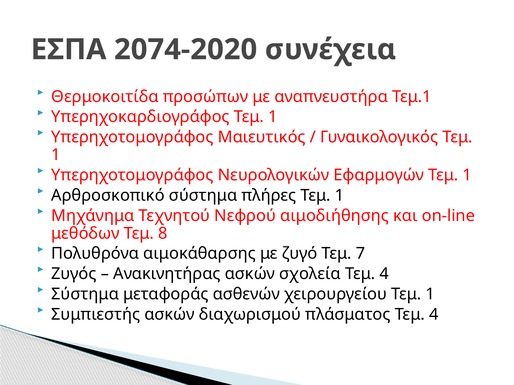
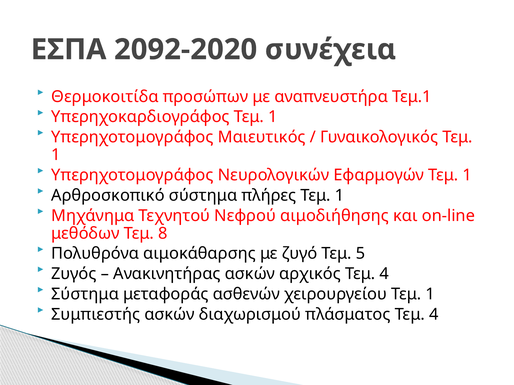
2074-2020: 2074-2020 -> 2092-2020
7: 7 -> 5
σχολεία: σχολεία -> αρχικός
